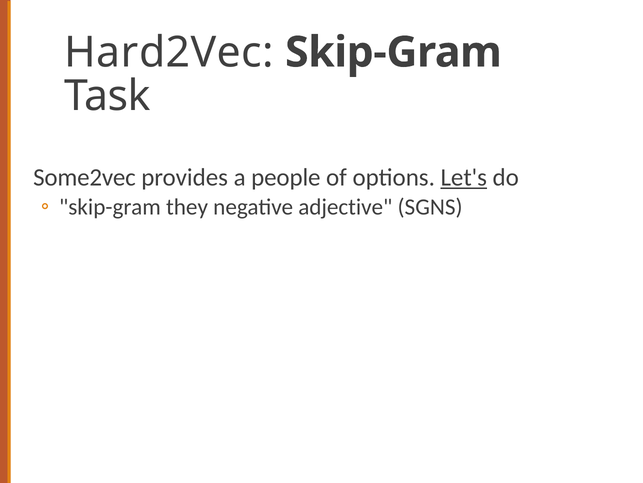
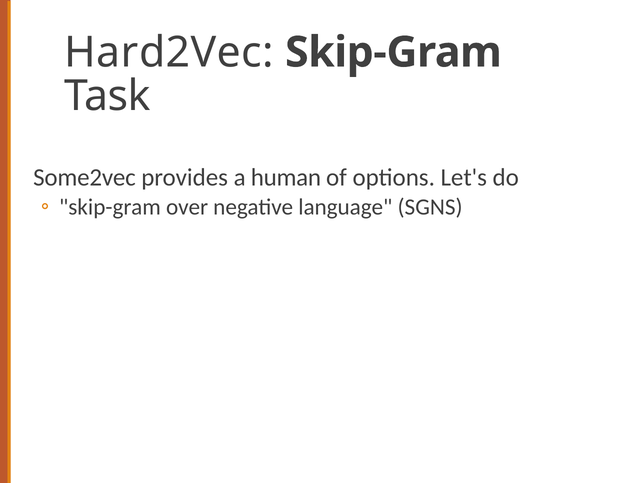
people: people -> human
Let's underline: present -> none
they: they -> over
adjective: adjective -> language
